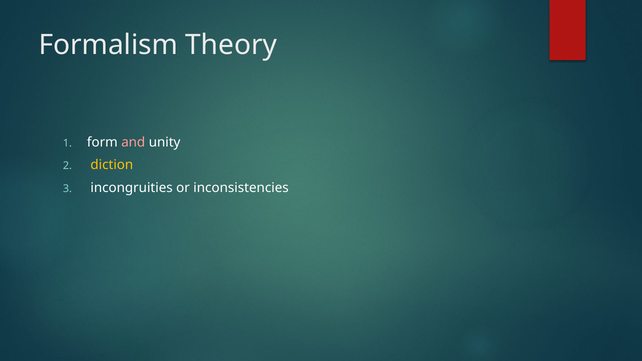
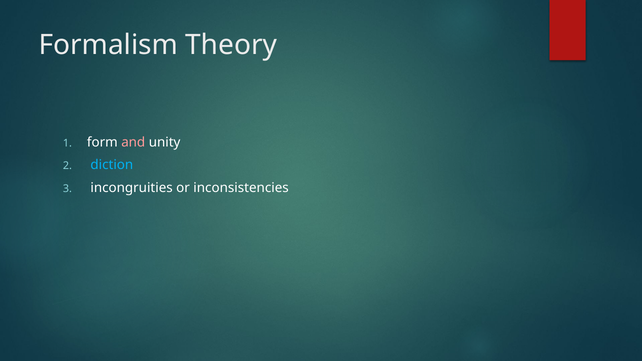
diction colour: yellow -> light blue
